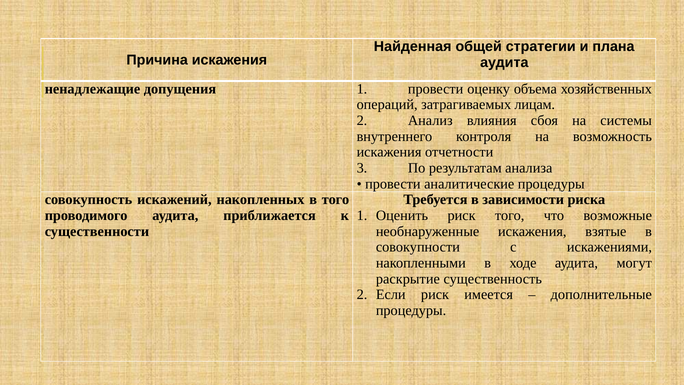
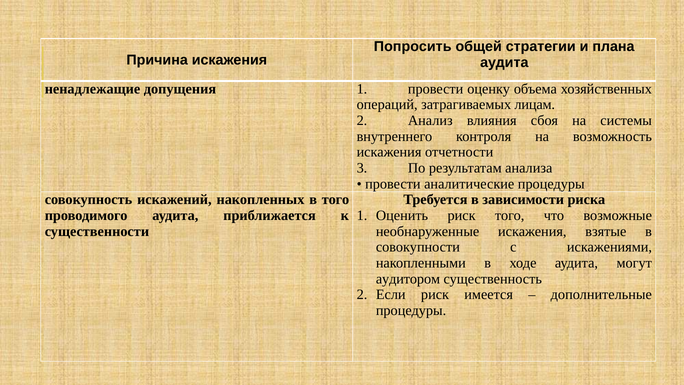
Найденная: Найденная -> Попросить
раскрытие: раскрытие -> аудитором
